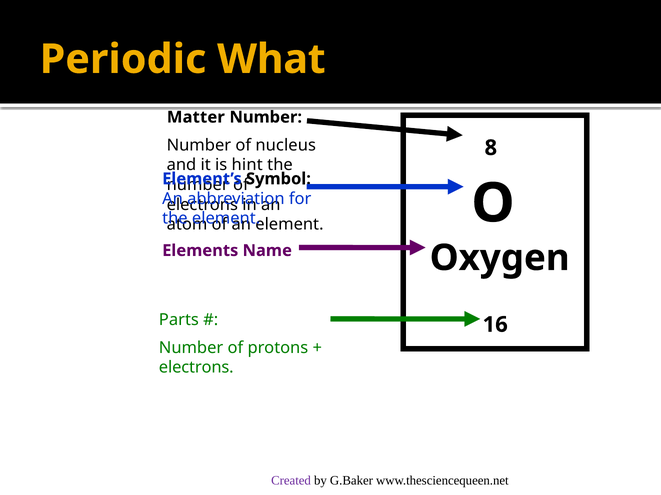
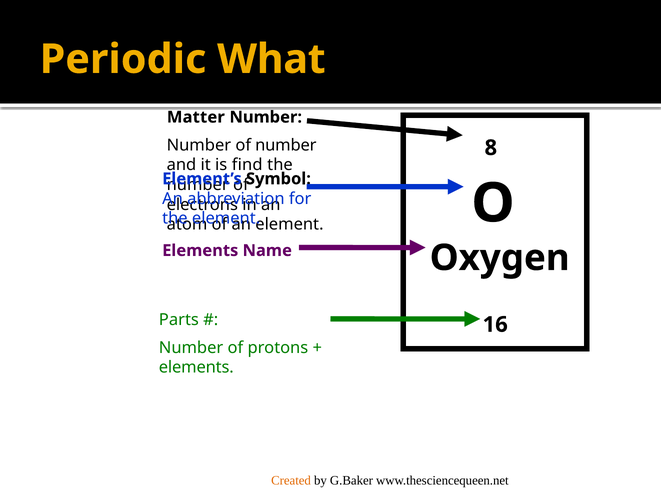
of nucleus: nucleus -> number
hint: hint -> find
electrons at (196, 368): electrons -> elements
Created colour: purple -> orange
